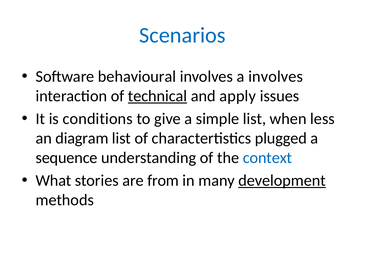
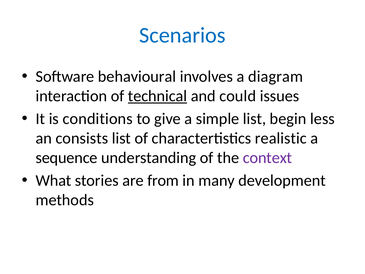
a involves: involves -> diagram
apply: apply -> could
when: when -> begin
diagram: diagram -> consists
plugged: plugged -> realistic
context colour: blue -> purple
development underline: present -> none
